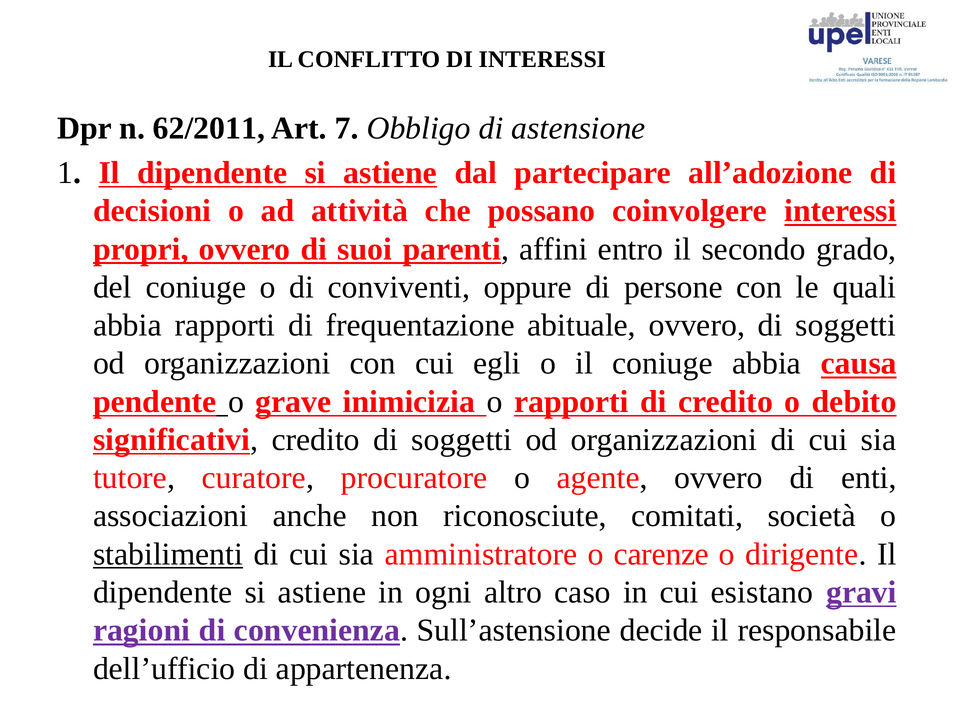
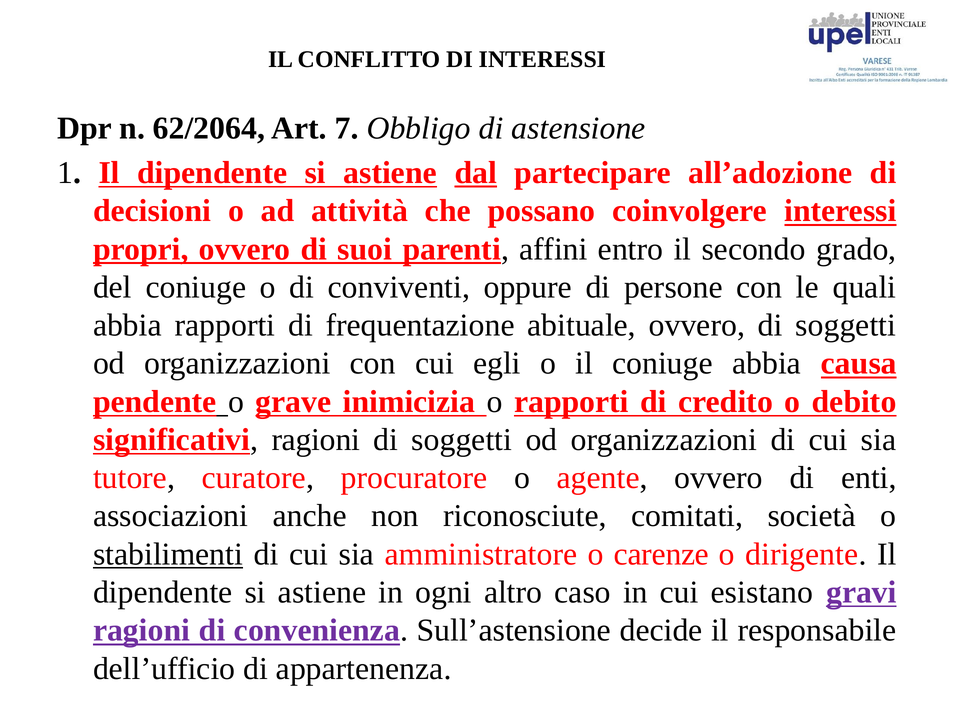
62/2011: 62/2011 -> 62/2064
dal underline: none -> present
significativi credito: credito -> ragioni
